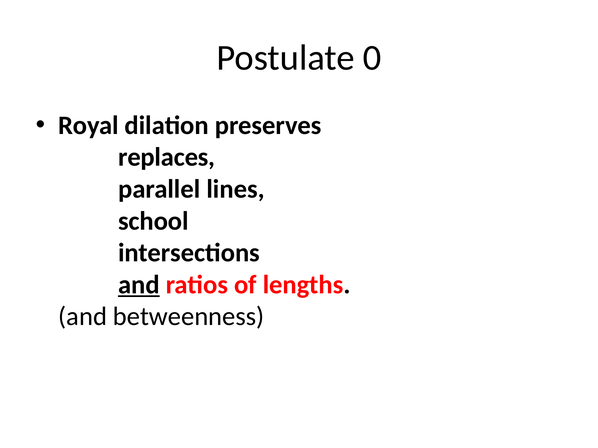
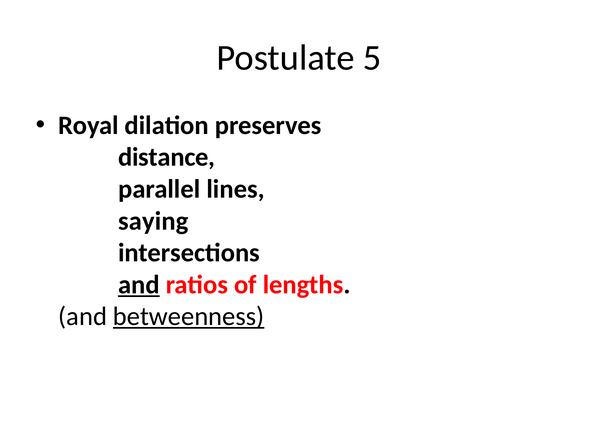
0: 0 -> 5
replaces: replaces -> distance
school: school -> saying
betweenness underline: none -> present
